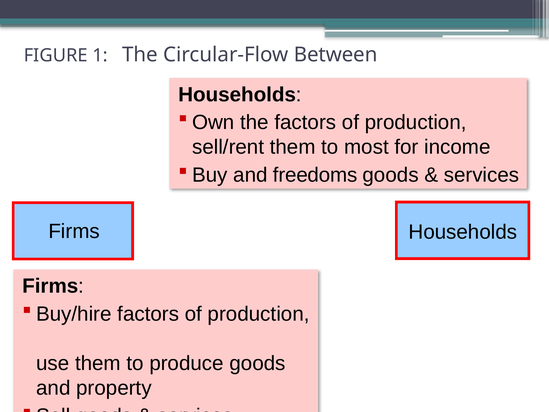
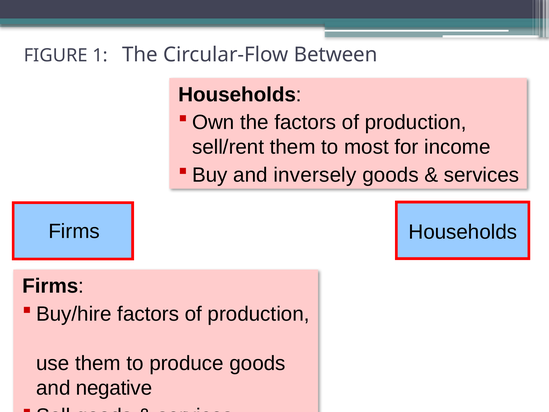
freedoms: freedoms -> inversely
property: property -> negative
